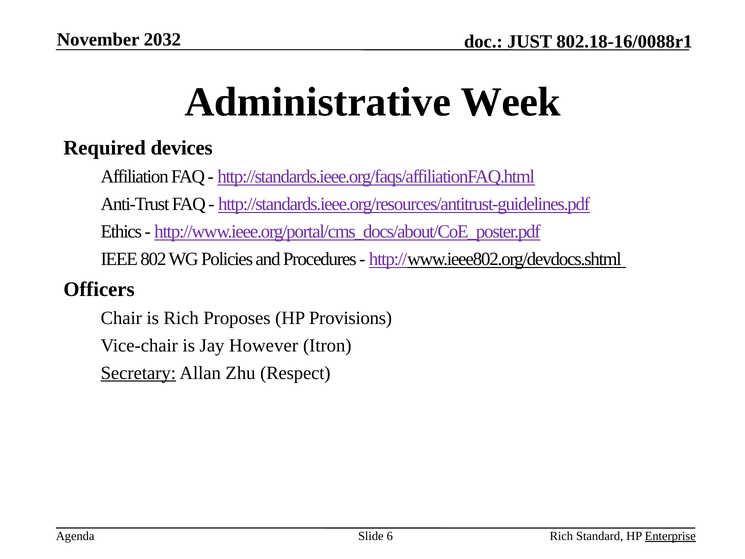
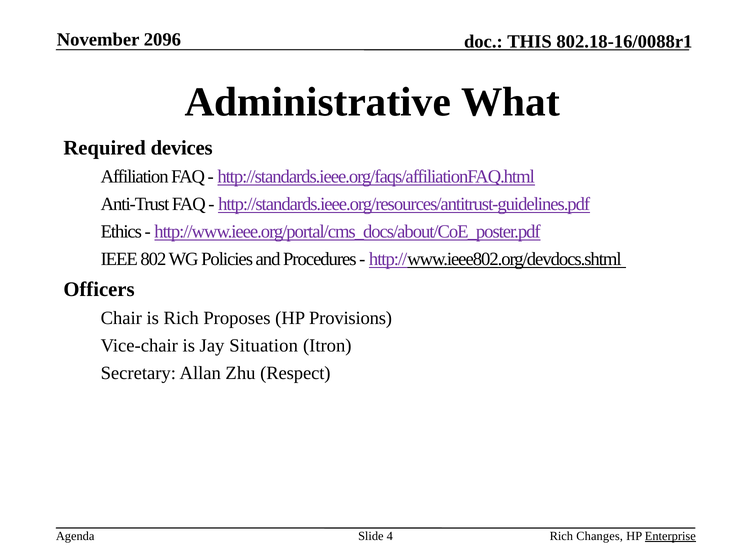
2032: 2032 -> 2096
JUST: JUST -> THIS
Week: Week -> What
However: However -> Situation
Secretary underline: present -> none
6: 6 -> 4
Standard: Standard -> Changes
